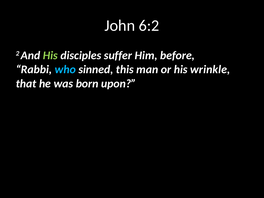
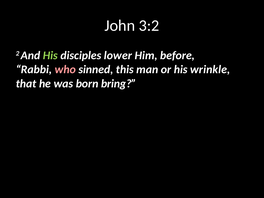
6:2: 6:2 -> 3:2
suffer: suffer -> lower
who colour: light blue -> pink
upon: upon -> bring
